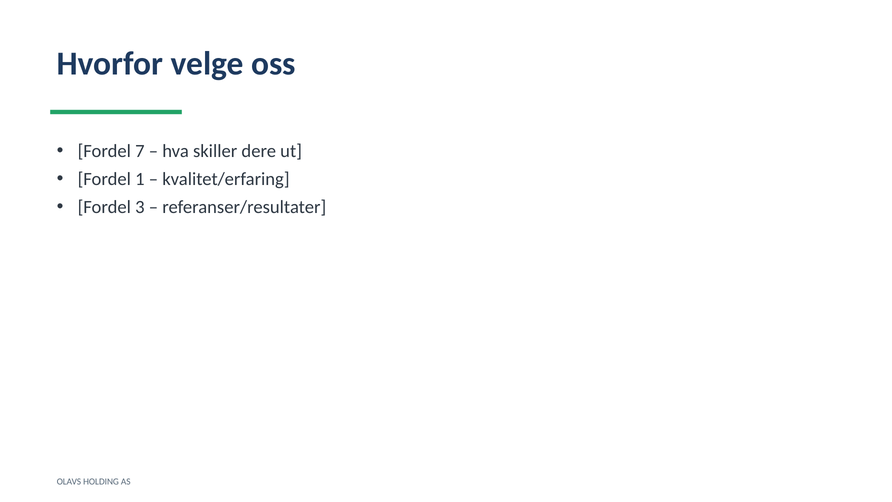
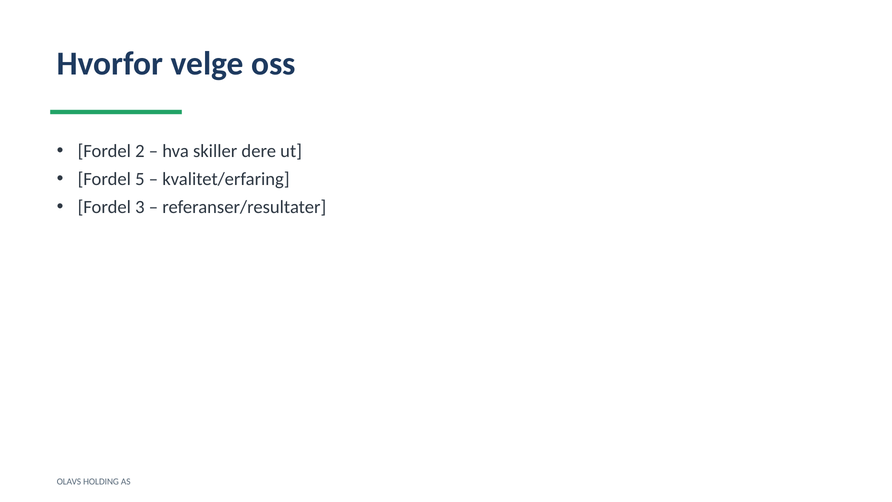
7: 7 -> 2
1: 1 -> 5
